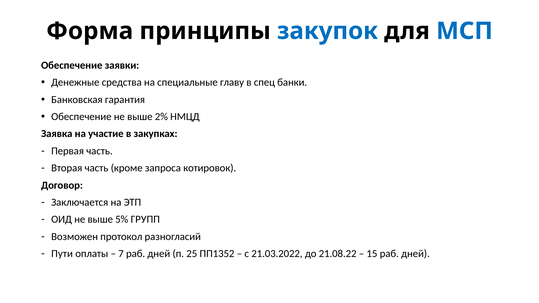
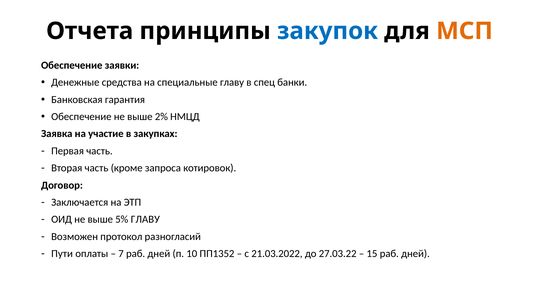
Форма: Форма -> Отчета
МСП colour: blue -> orange
5% ГРУПП: ГРУПП -> ГЛАВУ
25: 25 -> 10
21.08.22: 21.08.22 -> 27.03.22
